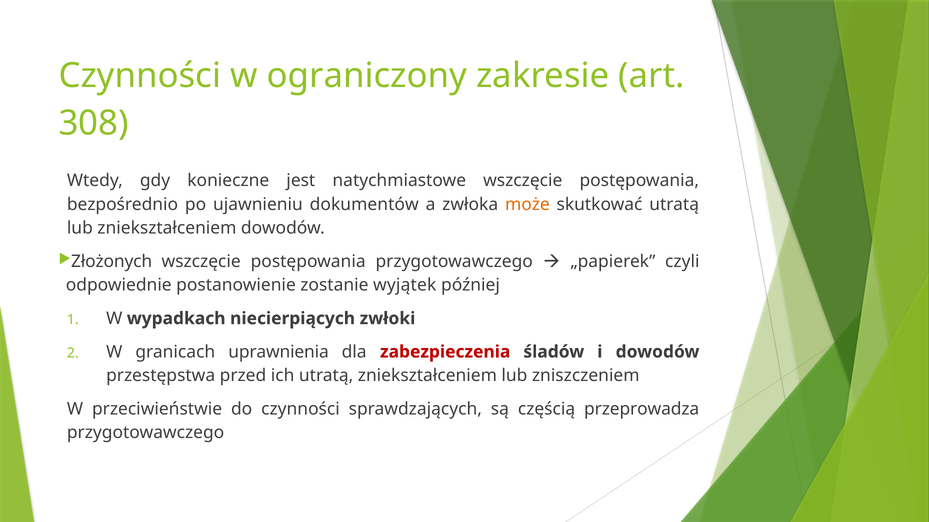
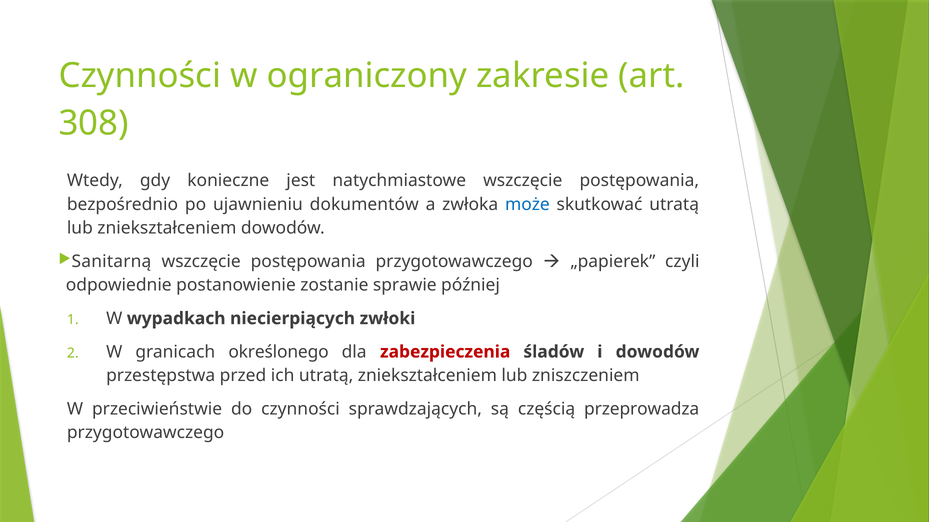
może colour: orange -> blue
Złożonych: Złożonych -> Sanitarną
wyjątek: wyjątek -> sprawie
uprawnienia: uprawnienia -> określonego
